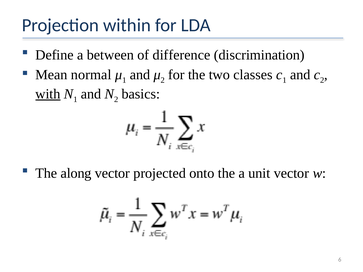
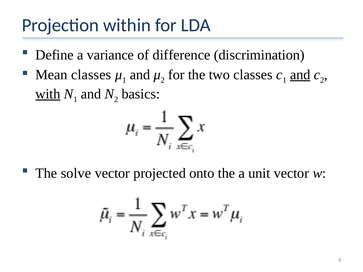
between: between -> variance
Mean normal: normal -> classes
and at (300, 75) underline: none -> present
along: along -> solve
